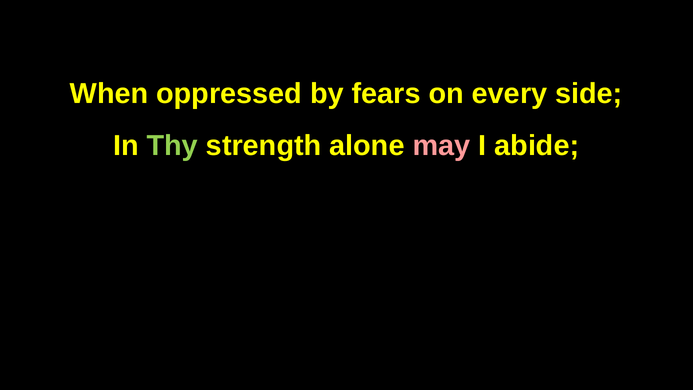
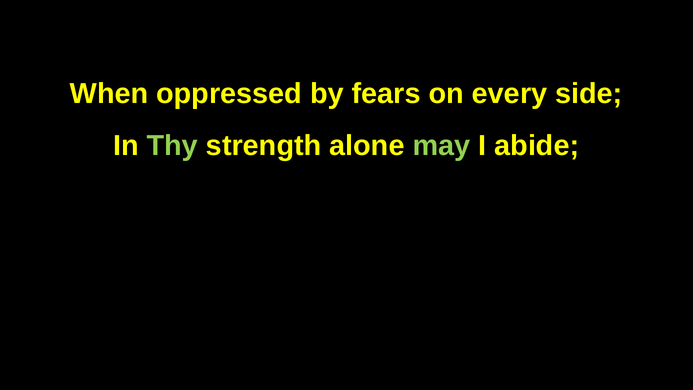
may colour: pink -> light green
